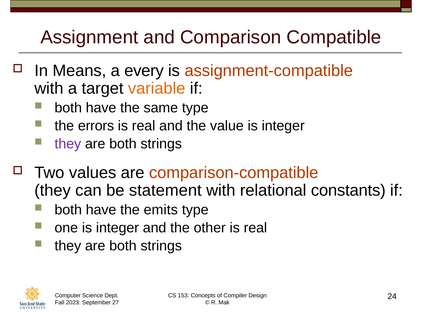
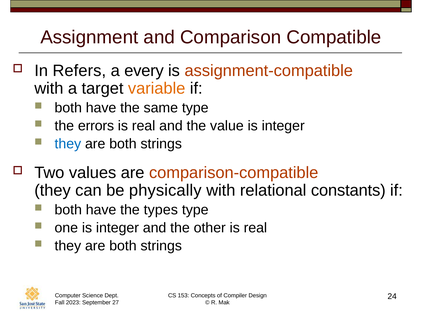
Means: Means -> Refers
they at (68, 144) colour: purple -> blue
statement: statement -> physically
emits: emits -> types
